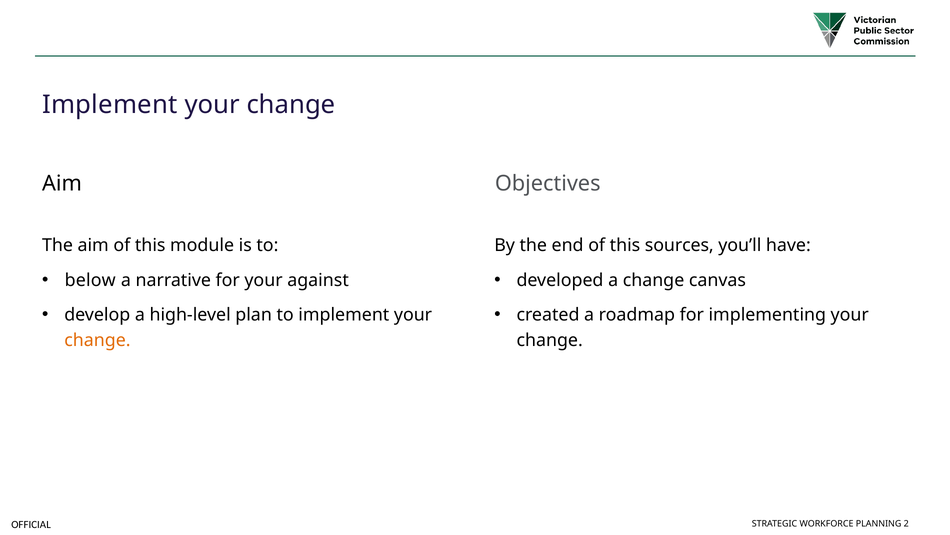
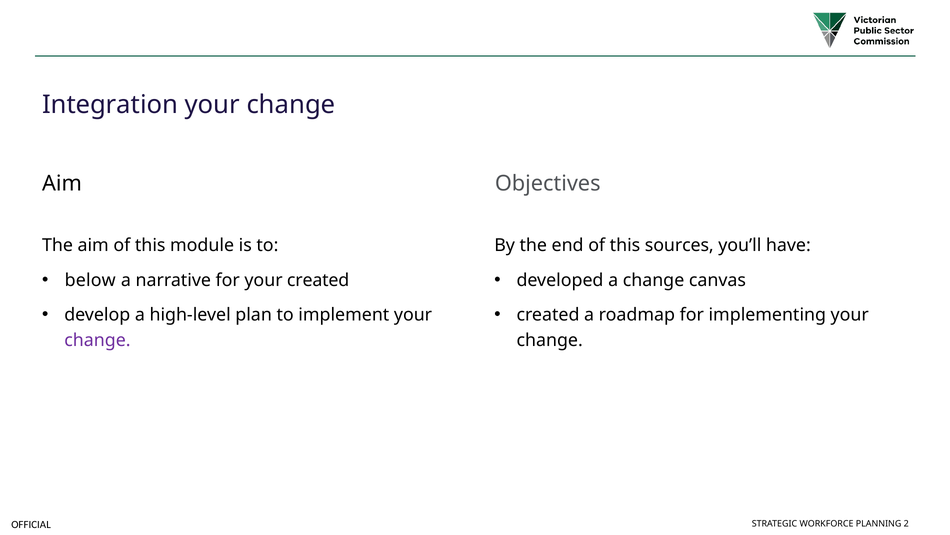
Implement at (110, 105): Implement -> Integration
your against: against -> created
change at (97, 340) colour: orange -> purple
